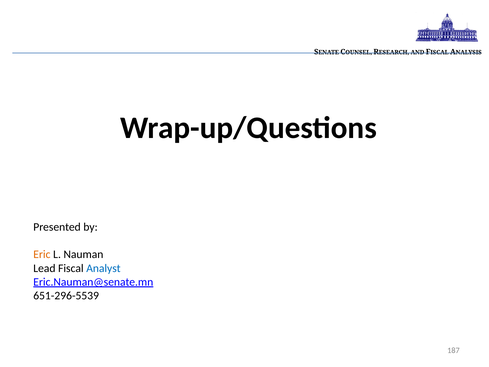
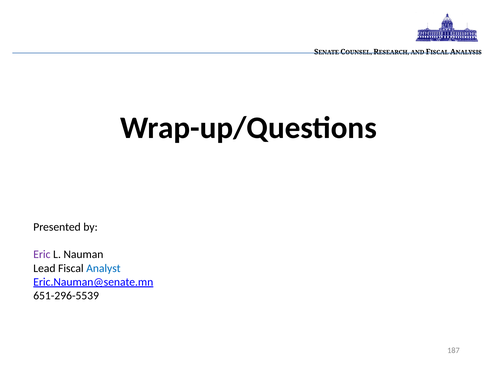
Eric colour: orange -> purple
